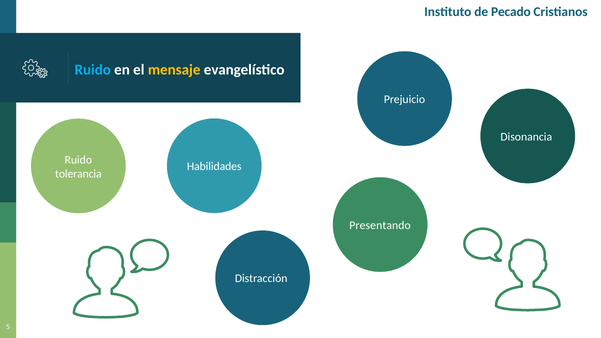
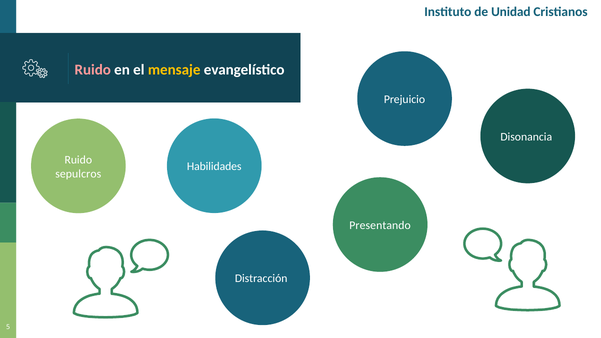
Pecado: Pecado -> Unidad
Ruido at (93, 70) colour: light blue -> pink
tolerancia: tolerancia -> sepulcros
